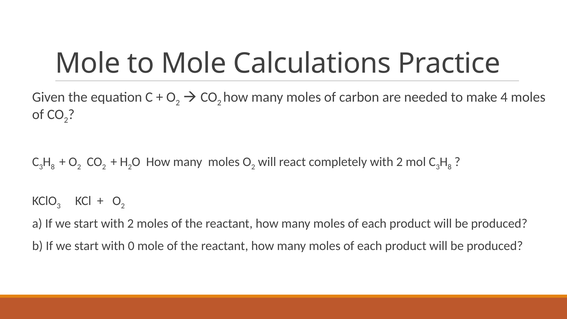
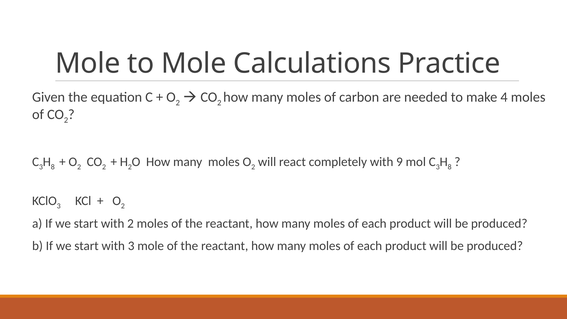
completely with 2: 2 -> 9
with 0: 0 -> 3
